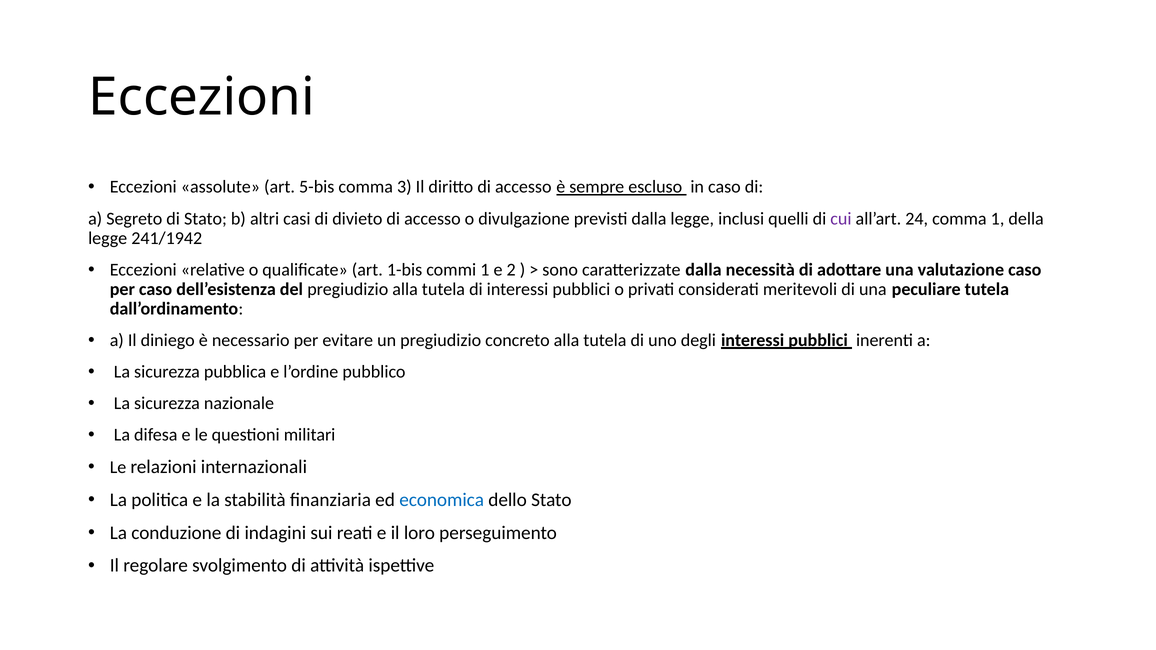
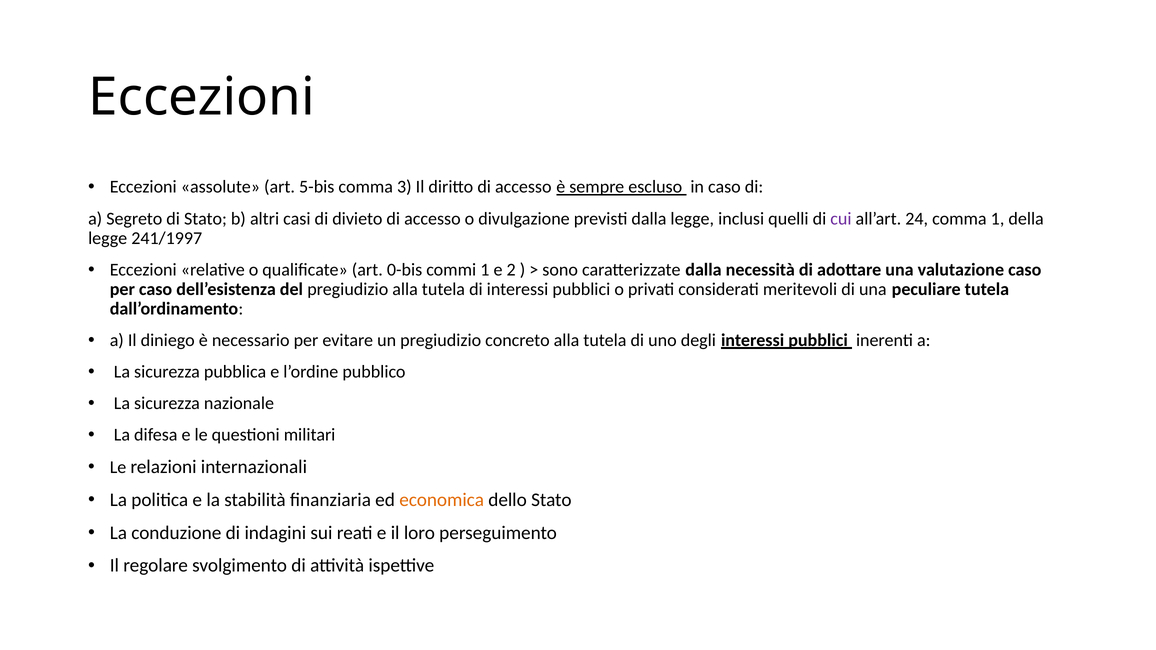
241/1942: 241/1942 -> 241/1997
1-bis: 1-bis -> 0-bis
economica colour: blue -> orange
